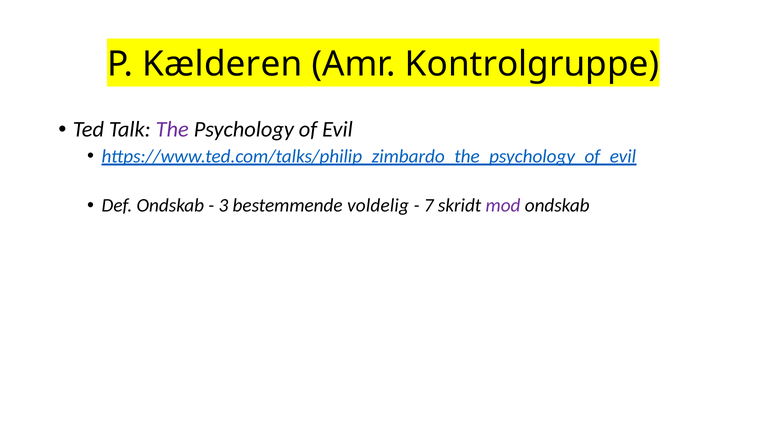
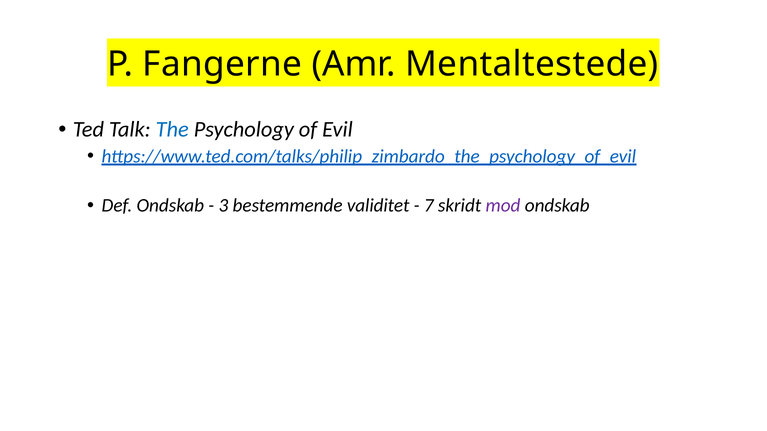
Kælderen: Kælderen -> Fangerne
Kontrolgruppe: Kontrolgruppe -> Mentaltestede
The colour: purple -> blue
voldelig: voldelig -> validitet
